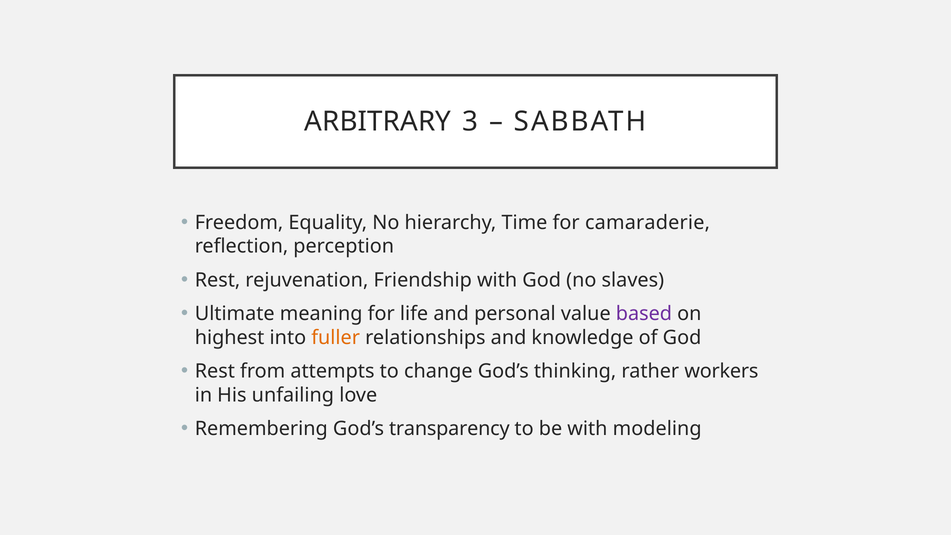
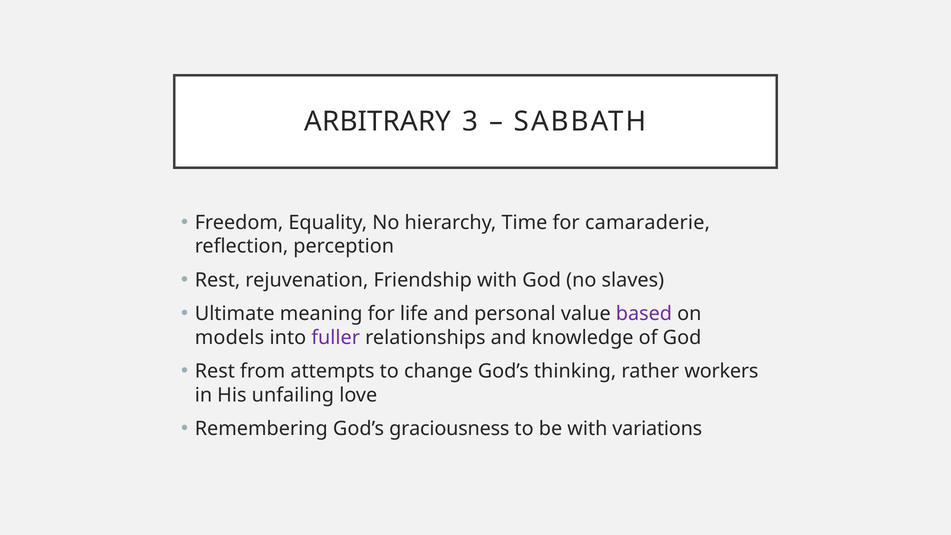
highest: highest -> models
fuller colour: orange -> purple
transparency: transparency -> graciousness
modeling: modeling -> variations
